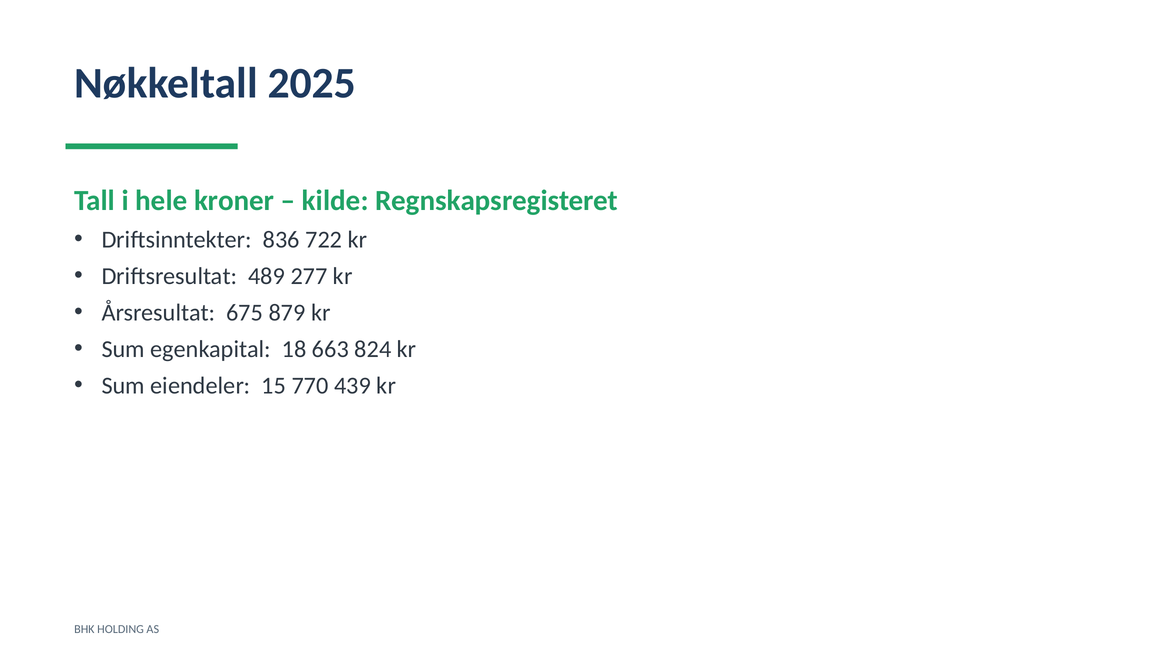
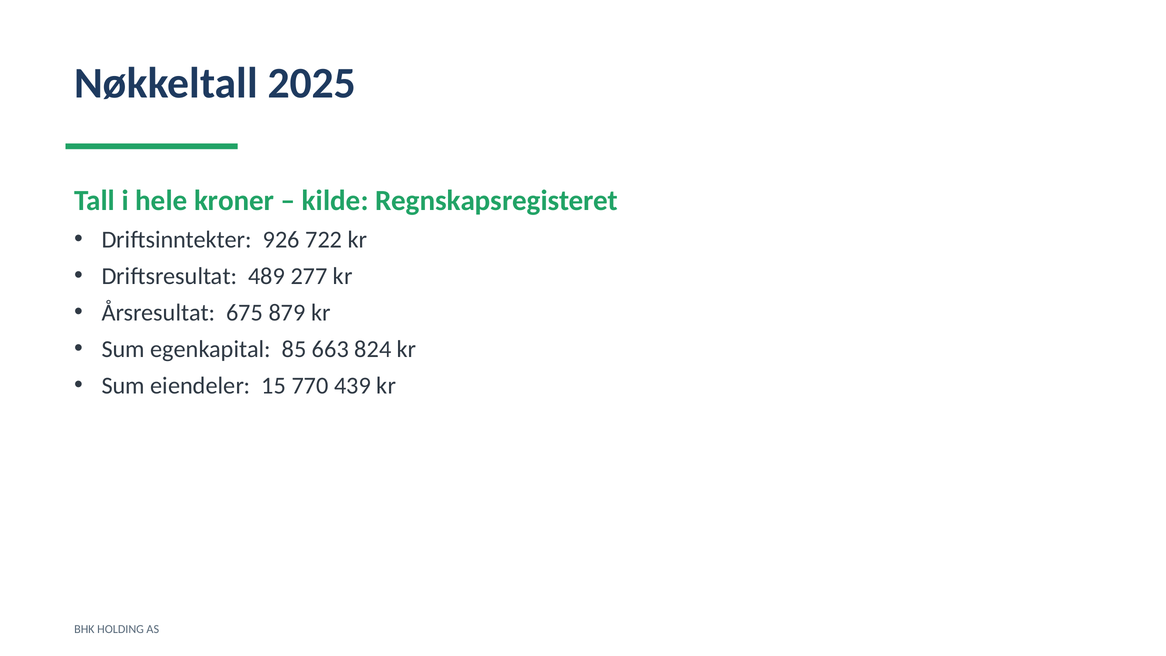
836: 836 -> 926
18: 18 -> 85
